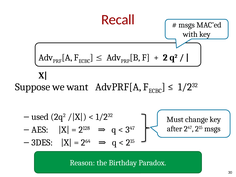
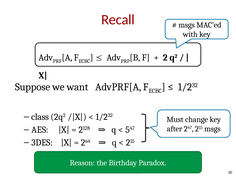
used: used -> class
3: 3 -> 5
